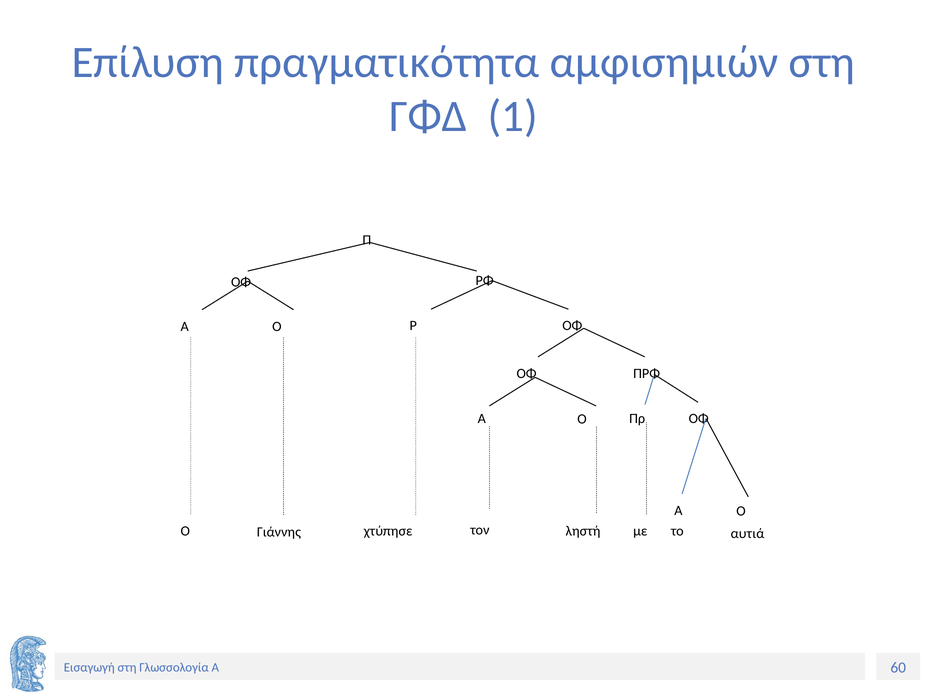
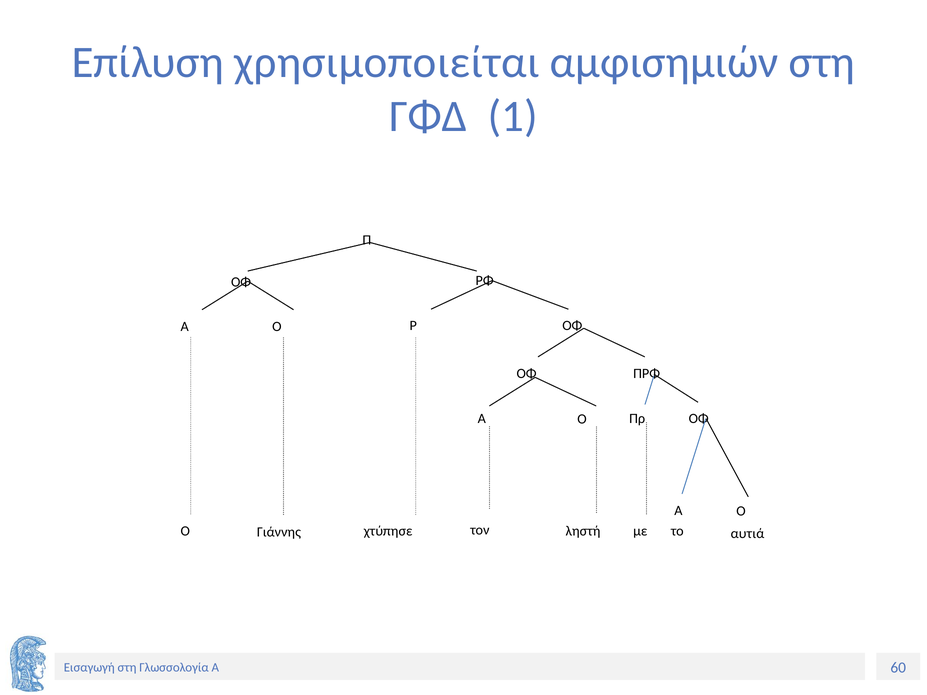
πραγματικότητα: πραγματικότητα -> χρησιμοποιείται
